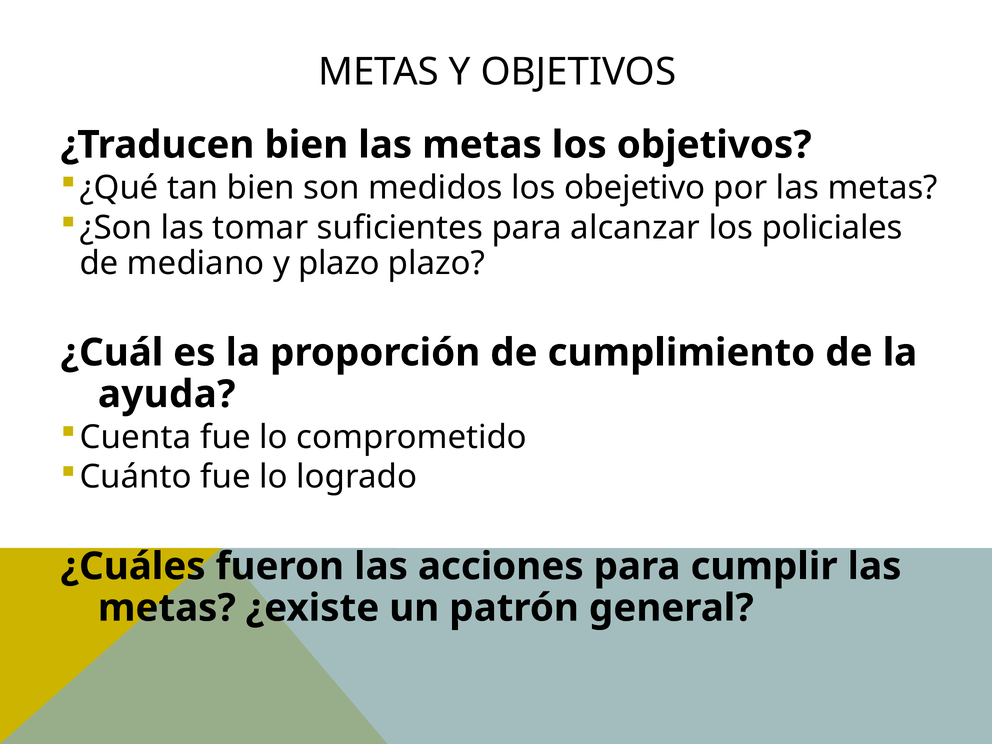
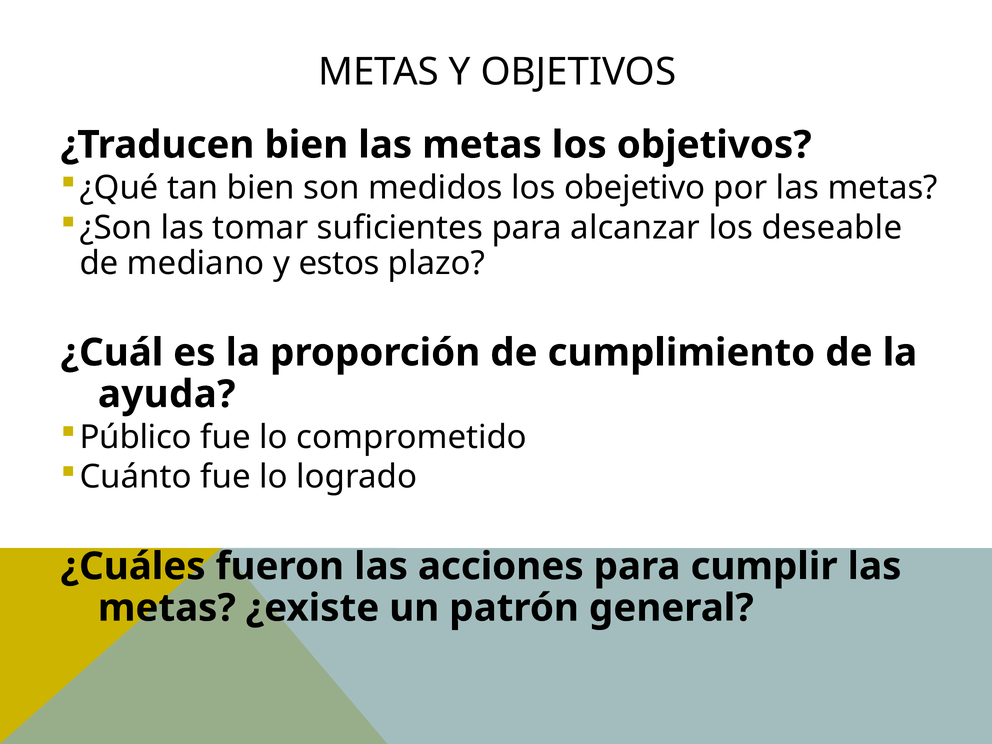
policiales: policiales -> deseable
y plazo: plazo -> estos
Cuenta: Cuenta -> Público
